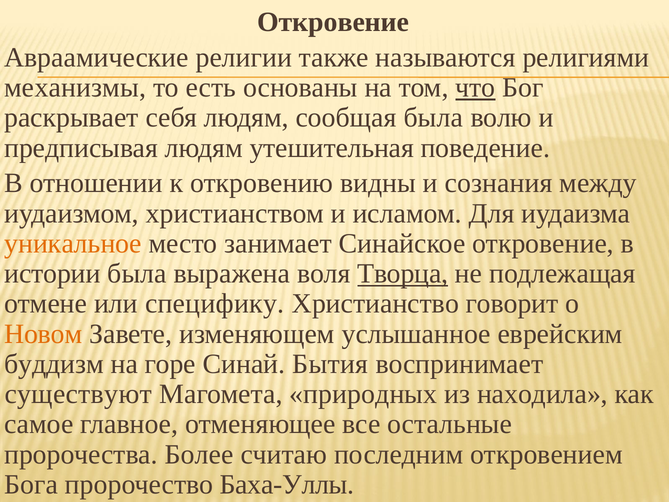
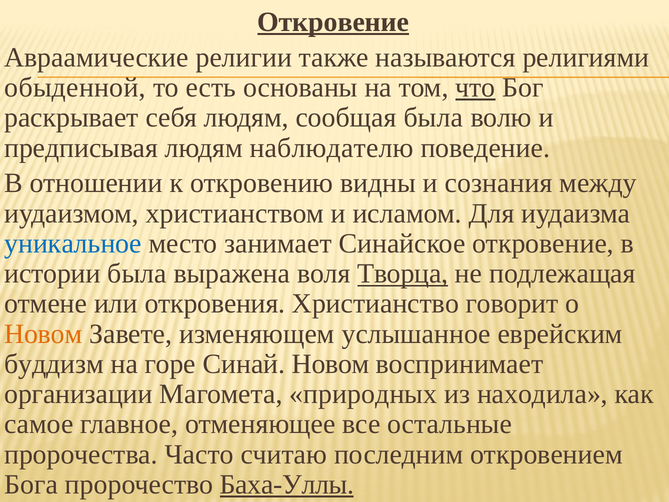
Откровение at (333, 22) underline: none -> present
механизмы: механизмы -> обыденной
утешительная: утешительная -> наблюдателю
уникальное colour: orange -> blue
специфику: специфику -> откровения
Синай Бытия: Бытия -> Новом
существуют: существуют -> организации
Более: Более -> Часто
Баха-Уллы underline: none -> present
